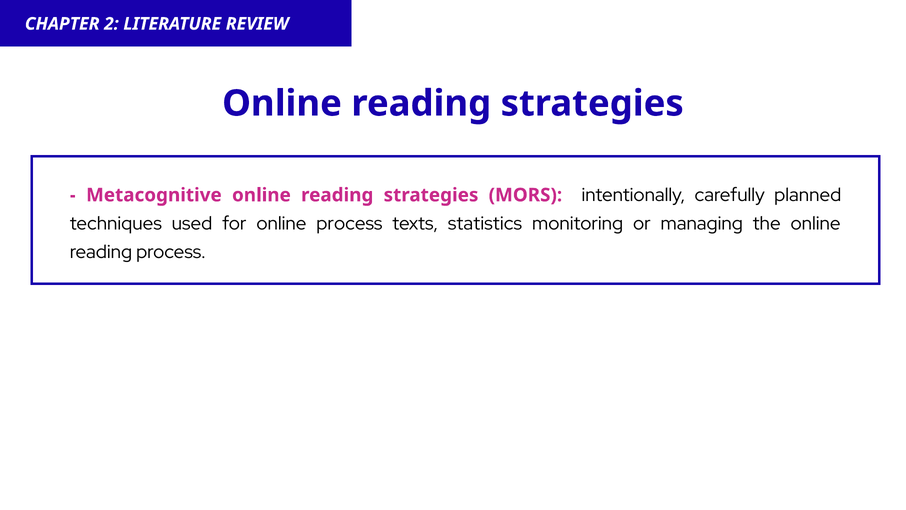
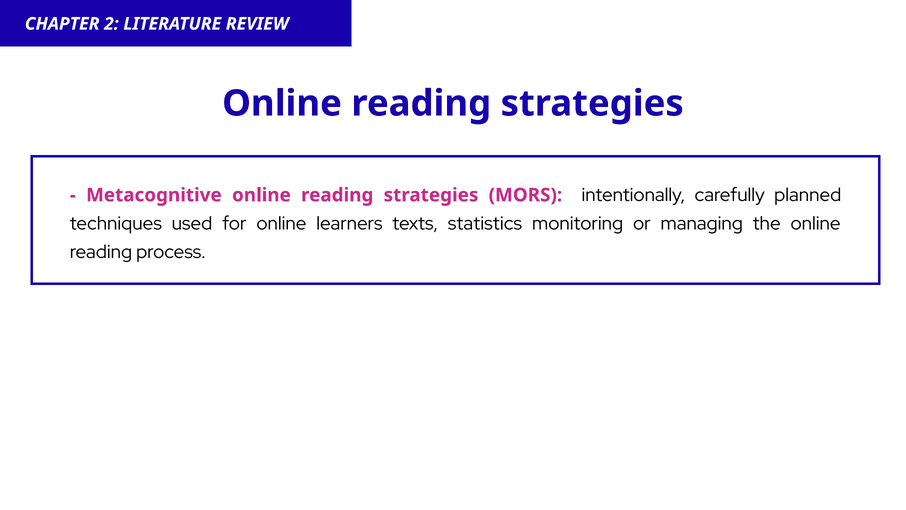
online process: process -> learners
